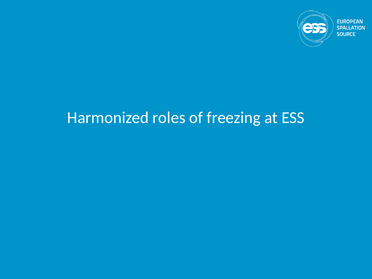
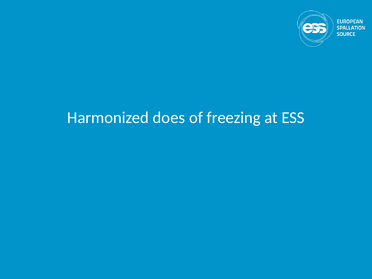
roles: roles -> does
